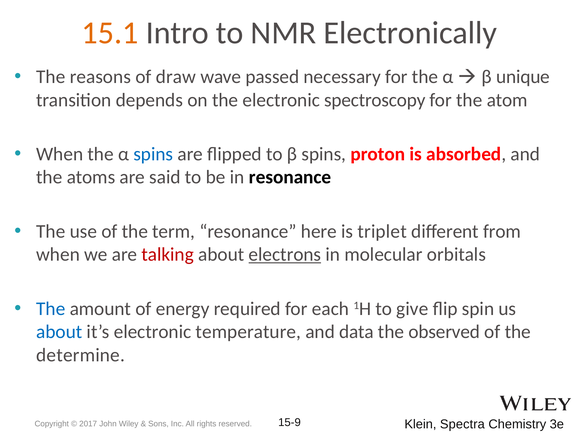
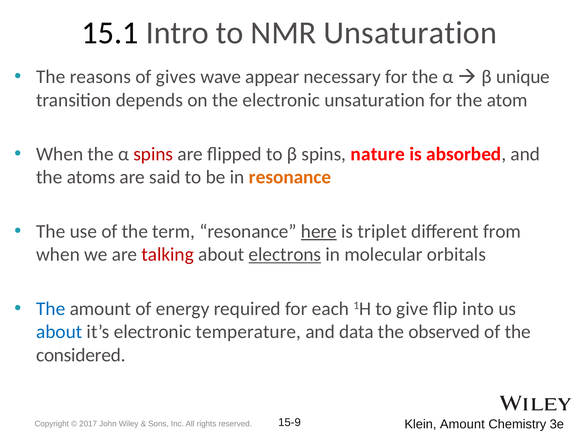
15.1 colour: orange -> black
NMR Electronically: Electronically -> Unsaturation
draw: draw -> gives
passed: passed -> appear
electronic spectroscopy: spectroscopy -> unsaturation
spins at (153, 154) colour: blue -> red
proton: proton -> nature
resonance at (290, 177) colour: black -> orange
here underline: none -> present
spin: spin -> into
determine: determine -> considered
Klein Spectra: Spectra -> Amount
